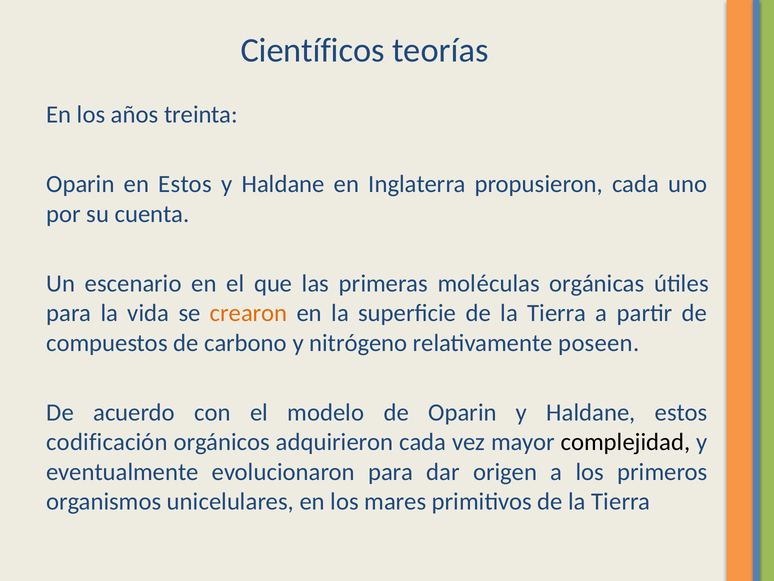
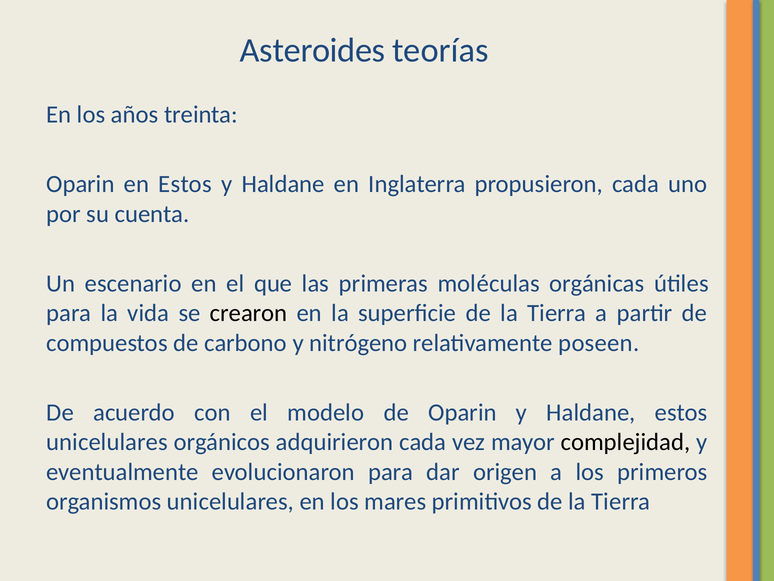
Científicos: Científicos -> Asteroides
crearon colour: orange -> black
codificación at (107, 442): codificación -> unicelulares
